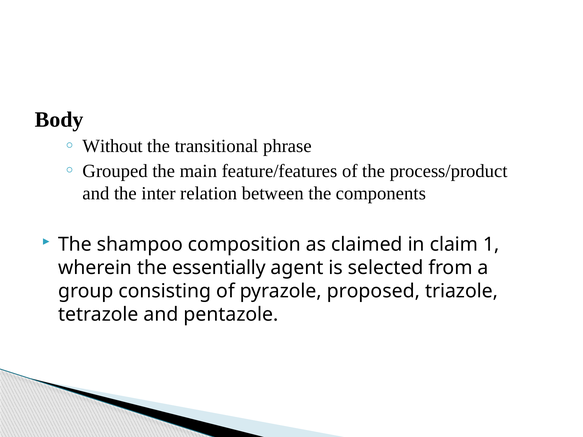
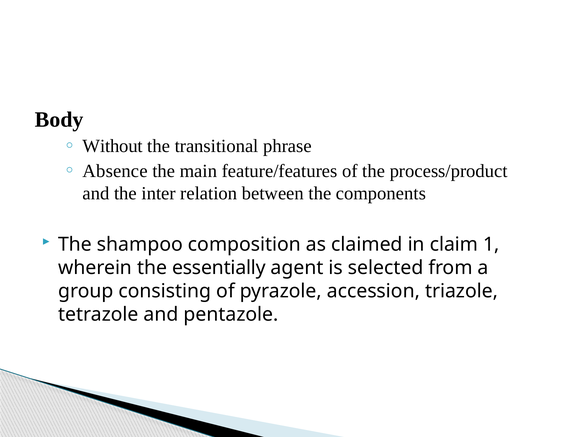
Grouped: Grouped -> Absence
proposed: proposed -> accession
